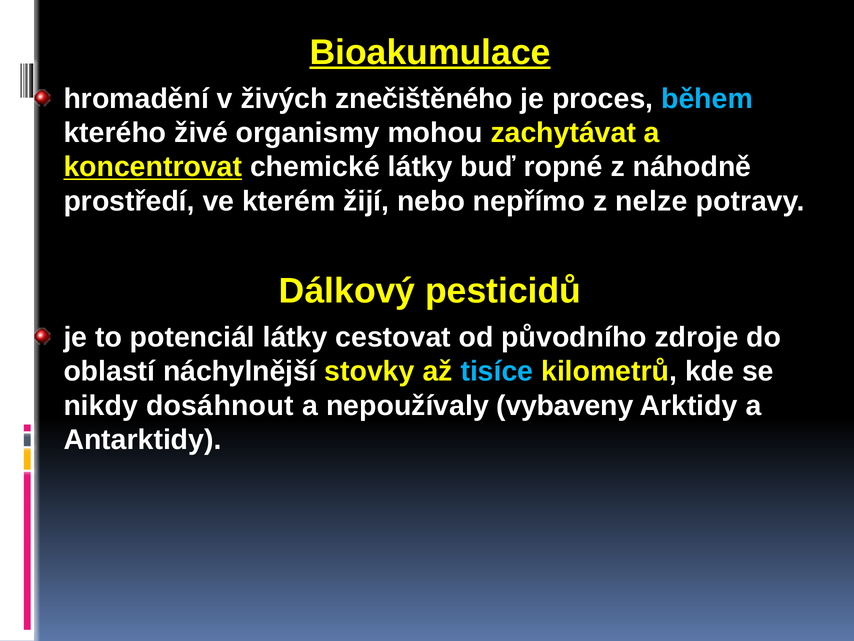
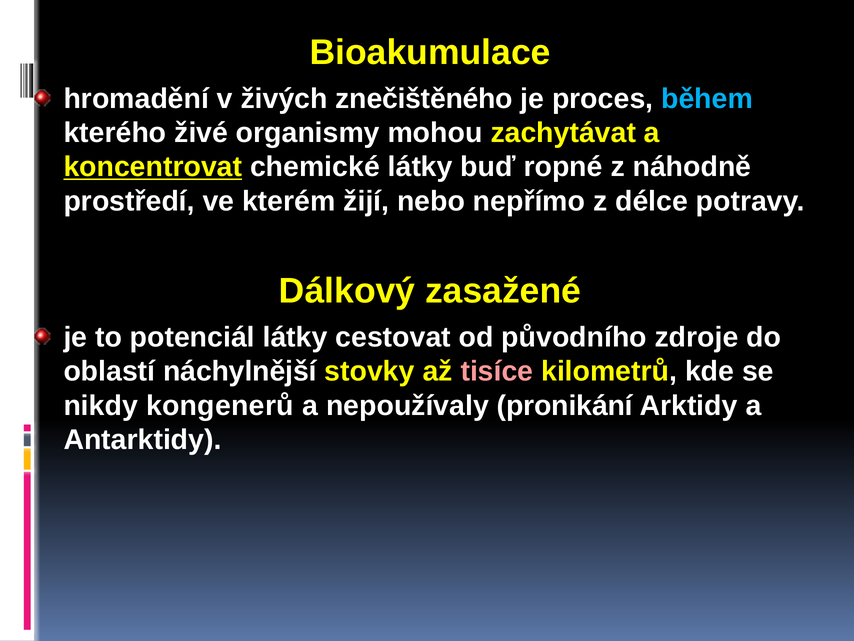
Bioakumulace underline: present -> none
nelze: nelze -> délce
pesticidů: pesticidů -> zasažené
tisíce colour: light blue -> pink
dosáhnout: dosáhnout -> kongenerů
vybaveny: vybaveny -> pronikání
